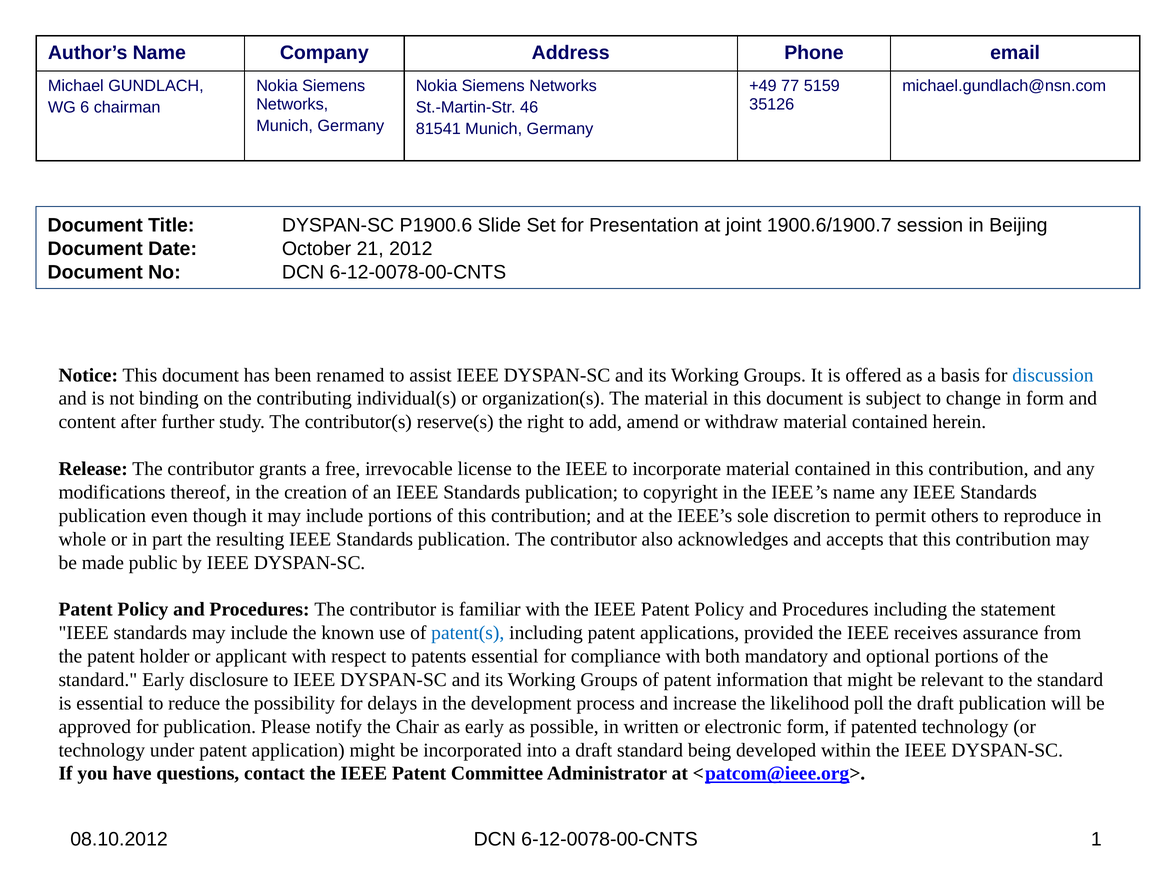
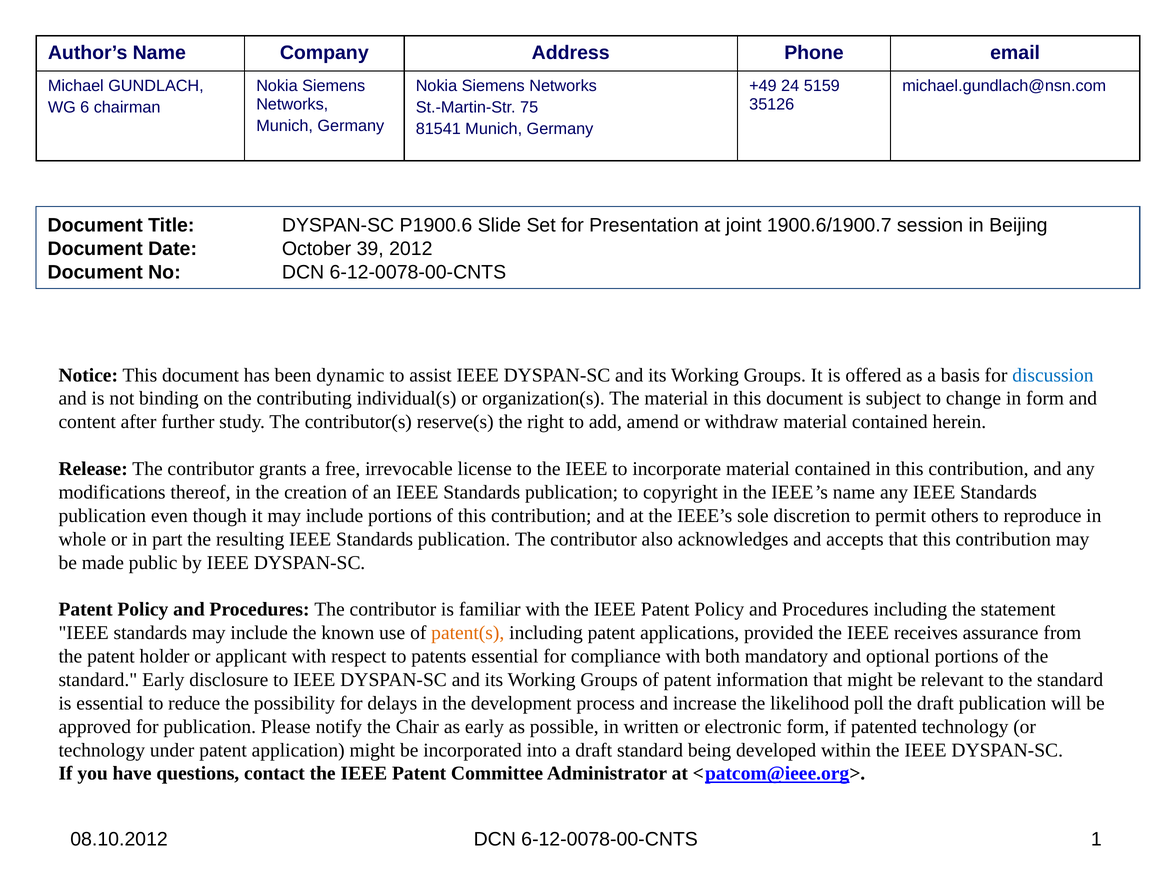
77: 77 -> 24
46: 46 -> 75
21: 21 -> 39
renamed: renamed -> dynamic
patent(s colour: blue -> orange
